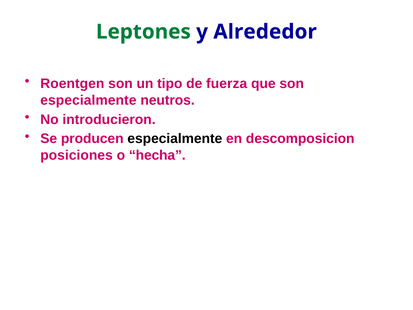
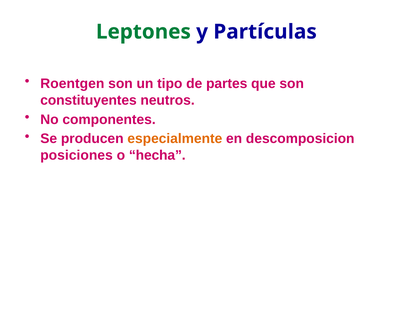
Alrededor: Alrededor -> Partículas
fuerza: fuerza -> partes
especialmente at (88, 100): especialmente -> constituyentes
introducieron: introducieron -> componentes
especialmente at (175, 139) colour: black -> orange
